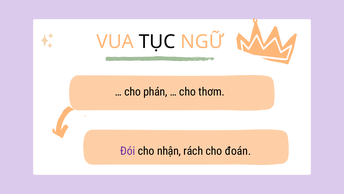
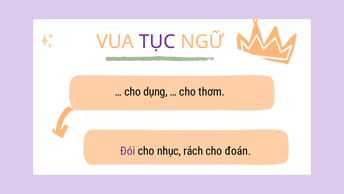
TỤC colour: black -> purple
phán: phán -> dụng
nhận: nhận -> nhục
